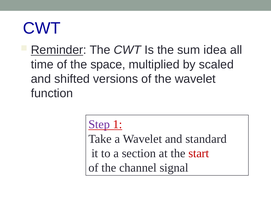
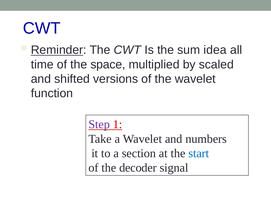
standard: standard -> numbers
start colour: red -> blue
channel: channel -> decoder
